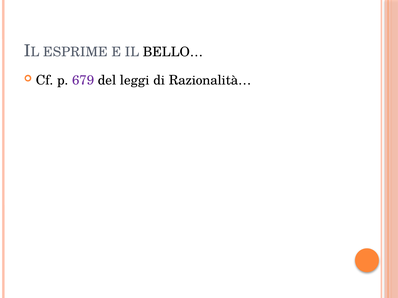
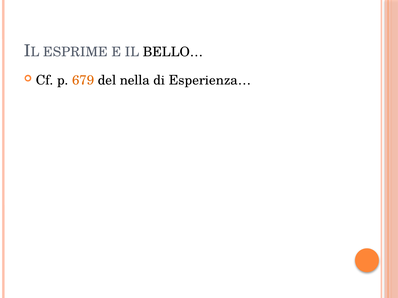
679 colour: purple -> orange
leggi: leggi -> nella
Razionalità…: Razionalità… -> Esperienza…
